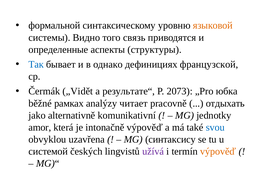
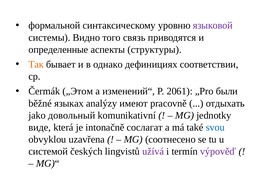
языковой colour: orange -> purple
Так colour: blue -> orange
французской: французской -> соответствии
„Vidět: „Vidět -> „Этом
результате“: результате“ -> изменений“
2073: 2073 -> 2061
юбка: юбка -> были
рамках: рамках -> языках
читает: читает -> имеют
alternativně: alternativně -> довольный
amor: amor -> виде
intonačně výpověď: výpověď -> сослагат
синтаксису: синтаксису -> соотнесено
výpověď at (218, 151) colour: orange -> purple
